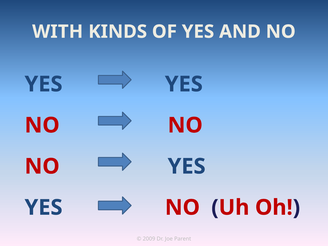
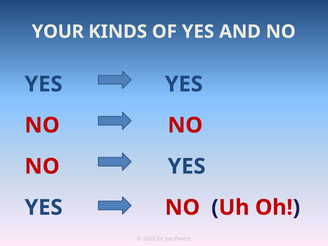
WITH: WITH -> YOUR
